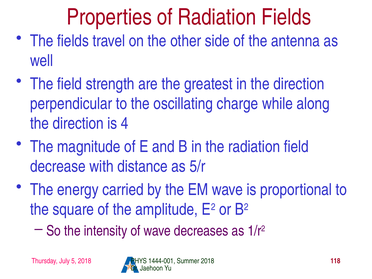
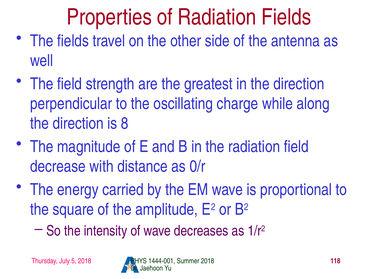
4: 4 -> 8
5/r: 5/r -> 0/r
